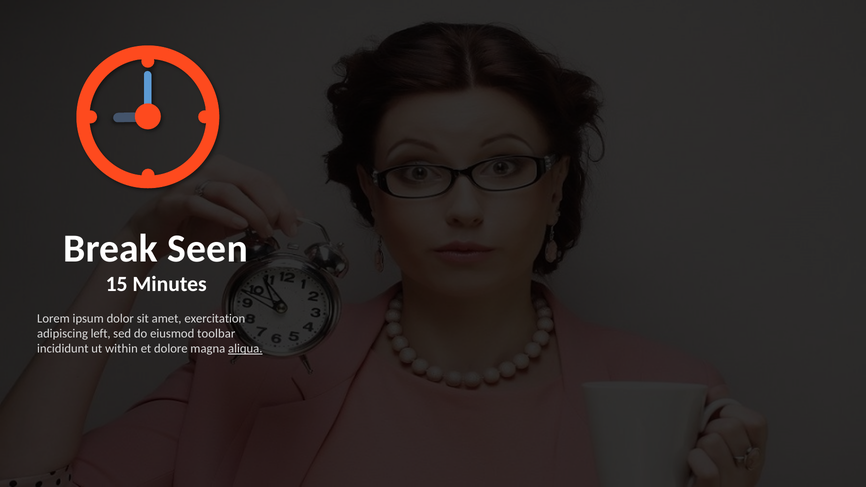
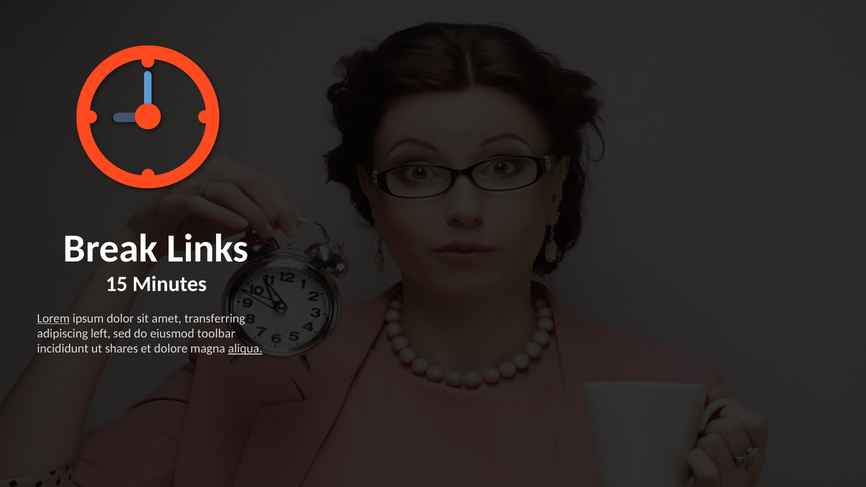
Seen: Seen -> Links
Lorem underline: none -> present
exercitation: exercitation -> transferring
within: within -> shares
